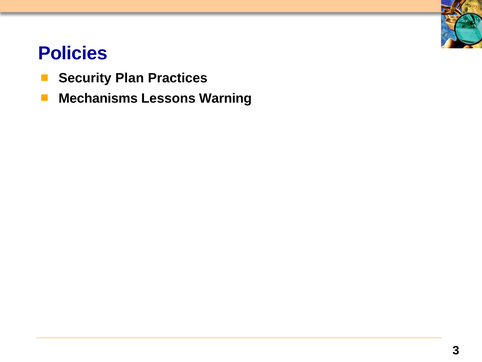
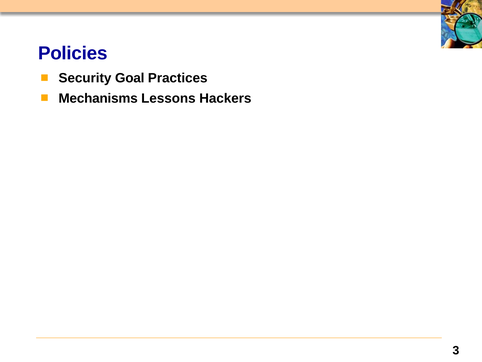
Plan: Plan -> Goal
Warning: Warning -> Hackers
